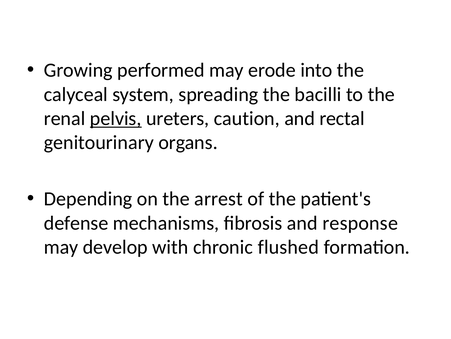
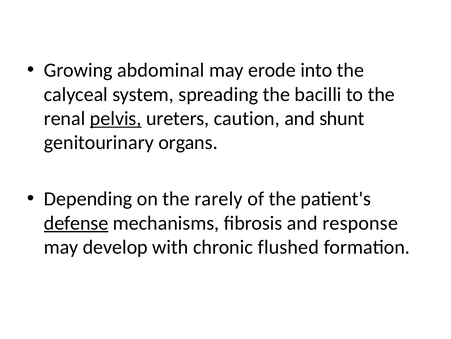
performed: performed -> abdominal
rectal: rectal -> shunt
arrest: arrest -> rarely
defense underline: none -> present
